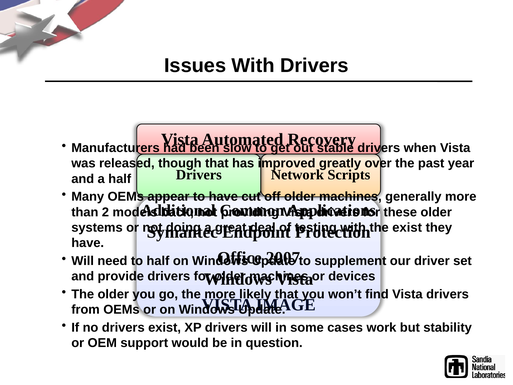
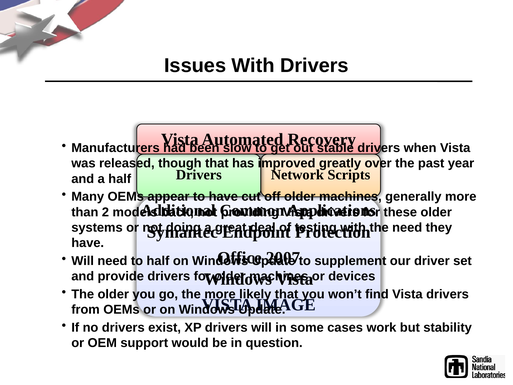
the exist: exist -> need
